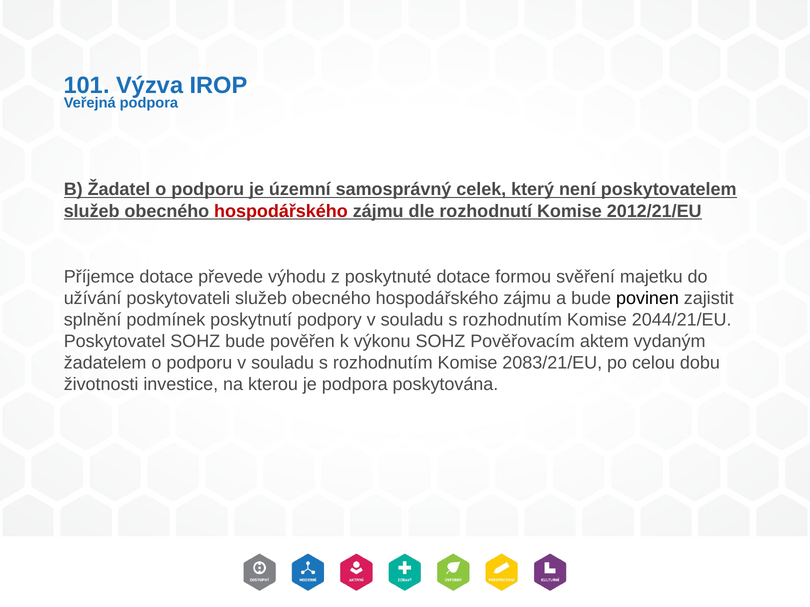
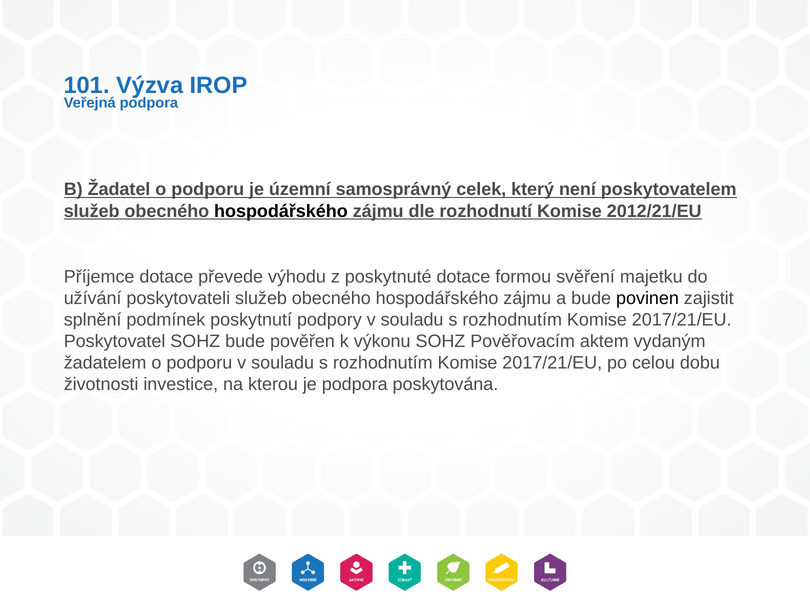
hospodářského at (281, 211) colour: red -> black
2044/21/EU at (682, 320): 2044/21/EU -> 2017/21/EU
2083/21/EU at (552, 363): 2083/21/EU -> 2017/21/EU
